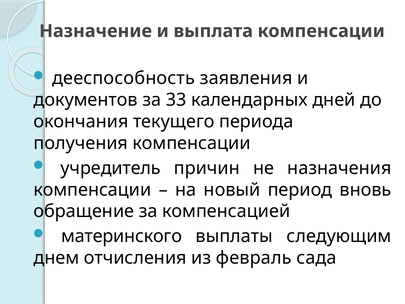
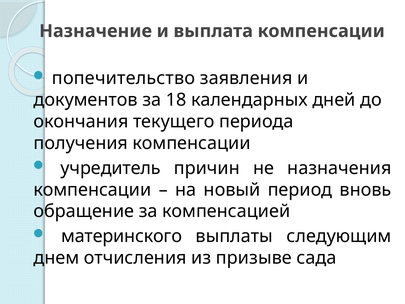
дееспособность: дееспособность -> попечительство
33: 33 -> 18
февраль: февраль -> призыве
